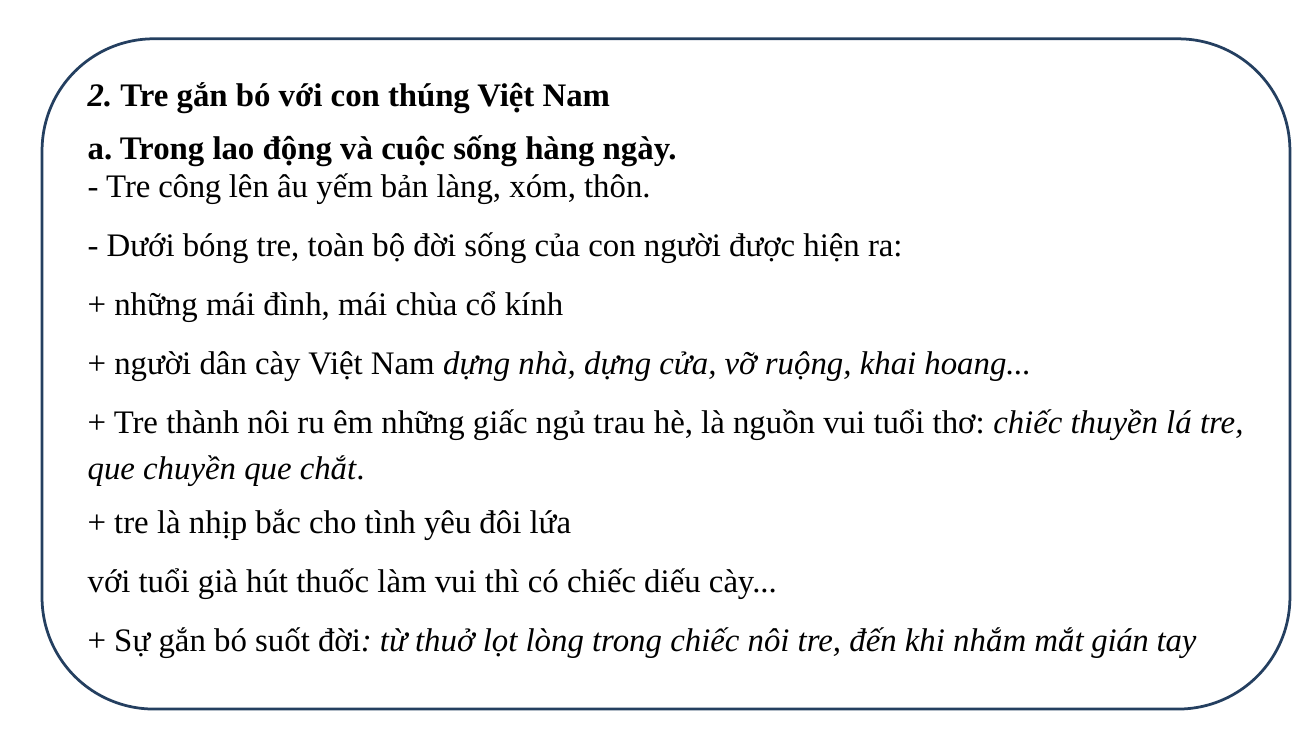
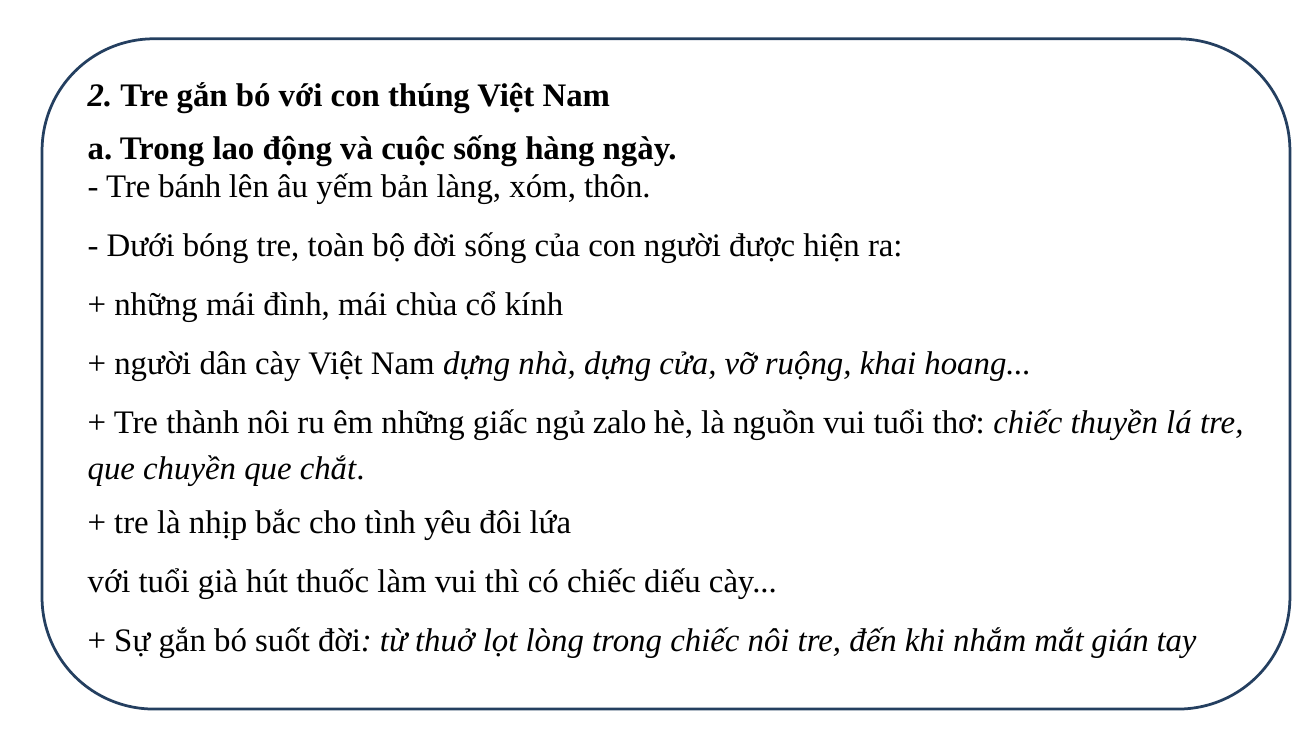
công: công -> bánh
trau: trau -> zalo
